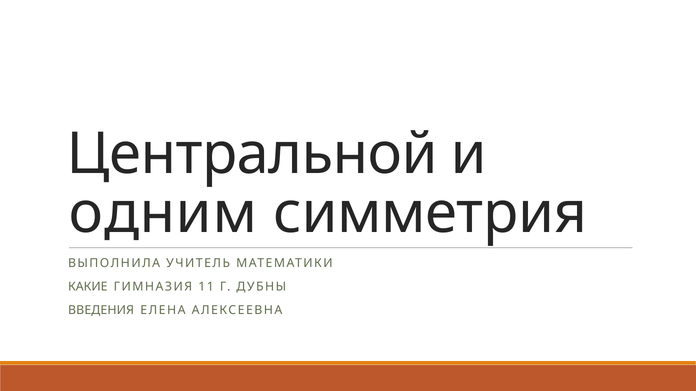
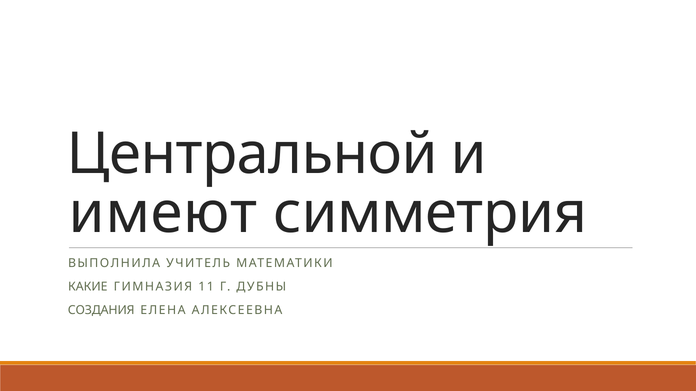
одним: одним -> имеют
ВВЕДЕНИЯ: ВВЕДЕНИЯ -> СОЗДАНИЯ
